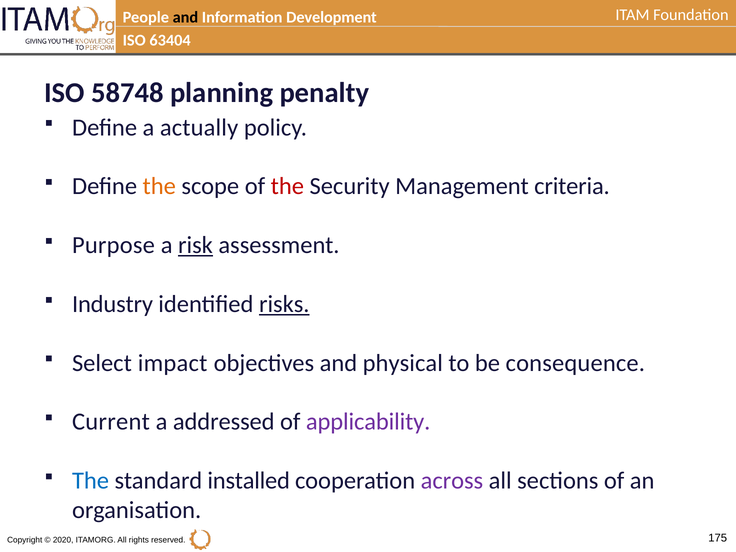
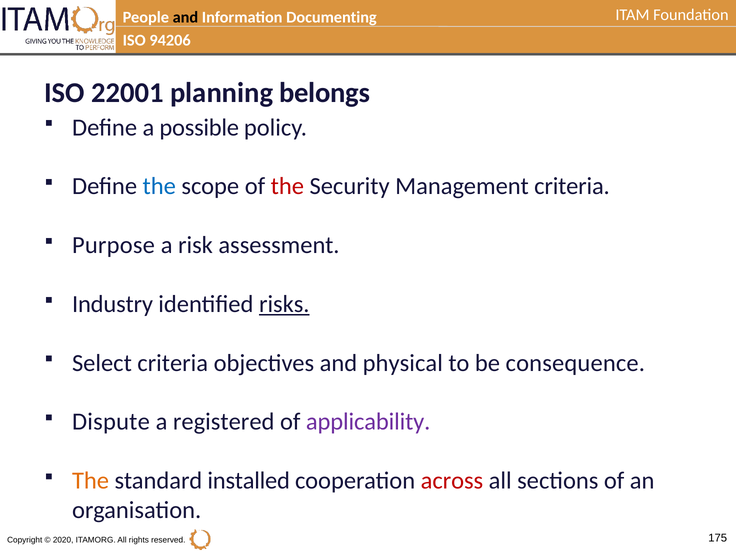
Development: Development -> Documenting
63404: 63404 -> 94206
58748: 58748 -> 22001
penalty: penalty -> belongs
actually: actually -> possible
the at (159, 186) colour: orange -> blue
risk underline: present -> none
Select impact: impact -> criteria
Current: Current -> Dispute
addressed: addressed -> registered
The at (91, 481) colour: blue -> orange
across colour: purple -> red
